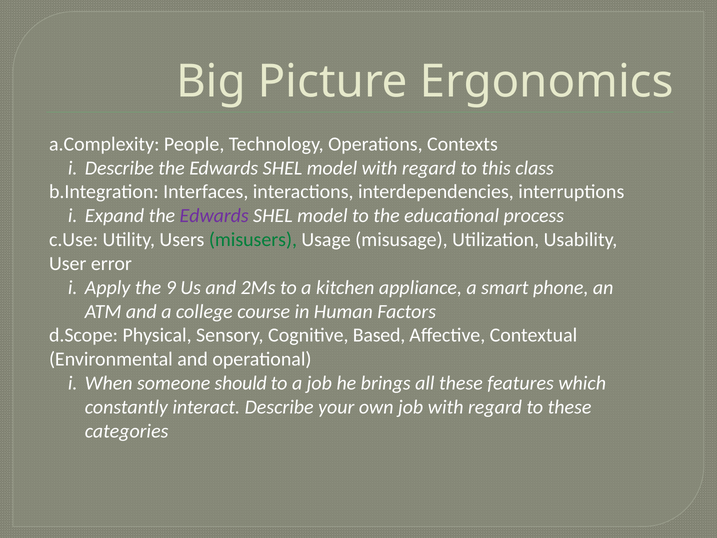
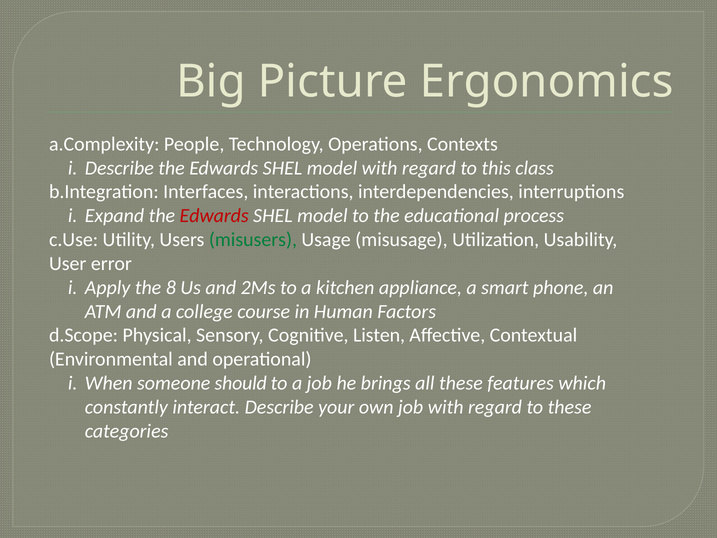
Edwards at (214, 216) colour: purple -> red
9: 9 -> 8
Based: Based -> Listen
